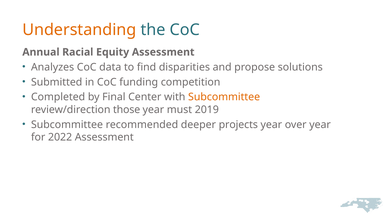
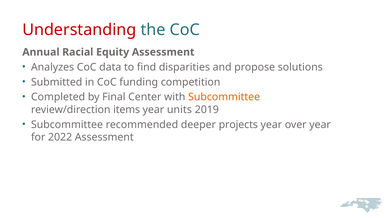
Understanding colour: orange -> red
those: those -> items
must: must -> units
